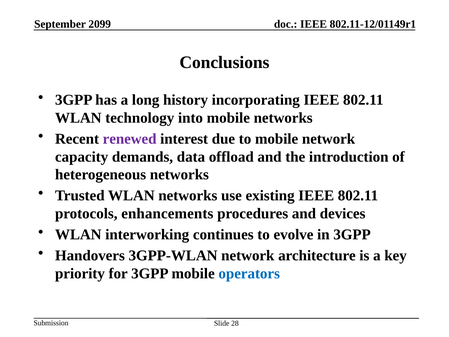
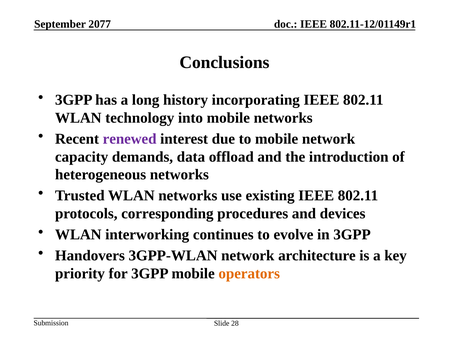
2099: 2099 -> 2077
enhancements: enhancements -> corresponding
operators colour: blue -> orange
